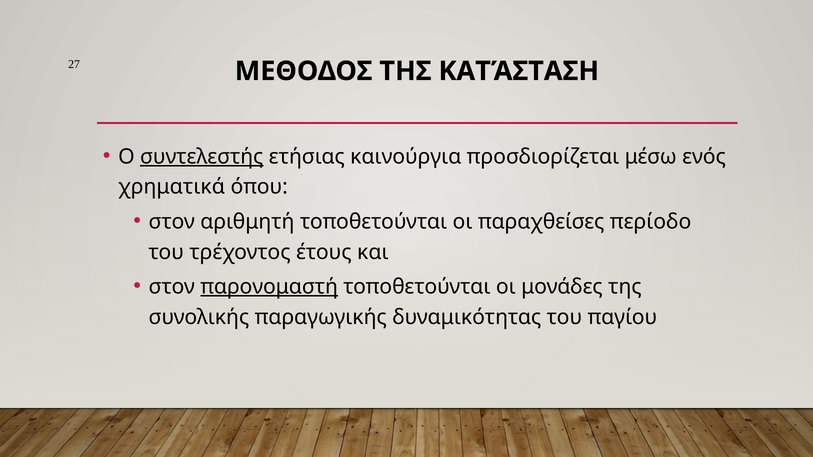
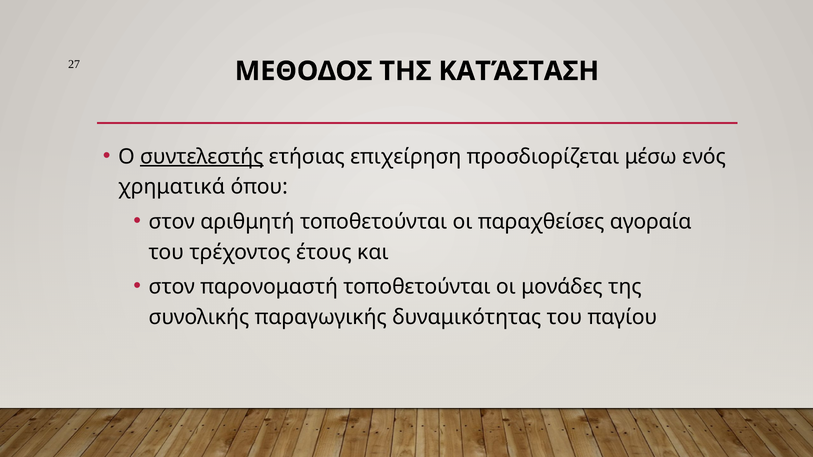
καινούργια: καινούργια -> επιχείρηση
περίοδο: περίοδο -> αγοραία
παρονομαστή underline: present -> none
